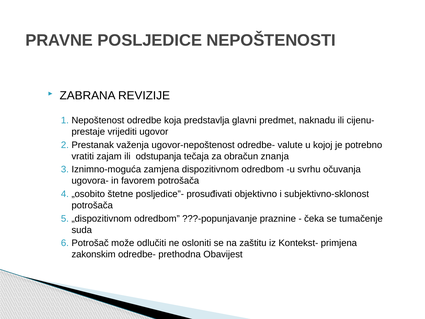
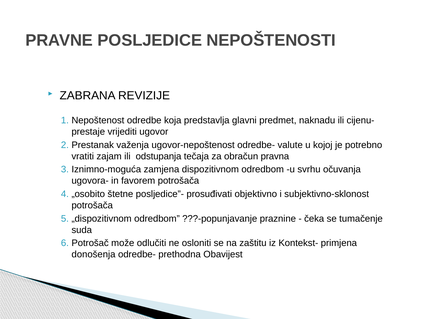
znanja: znanja -> pravna
zakonskim: zakonskim -> donošenja
